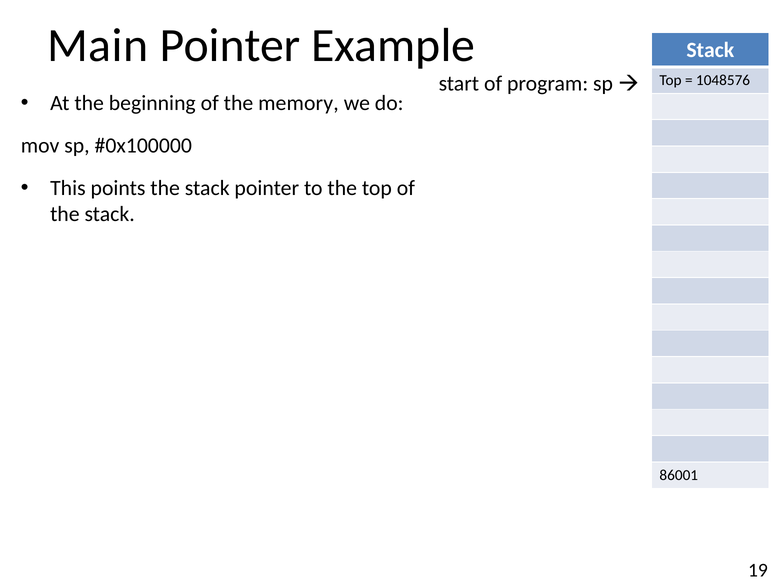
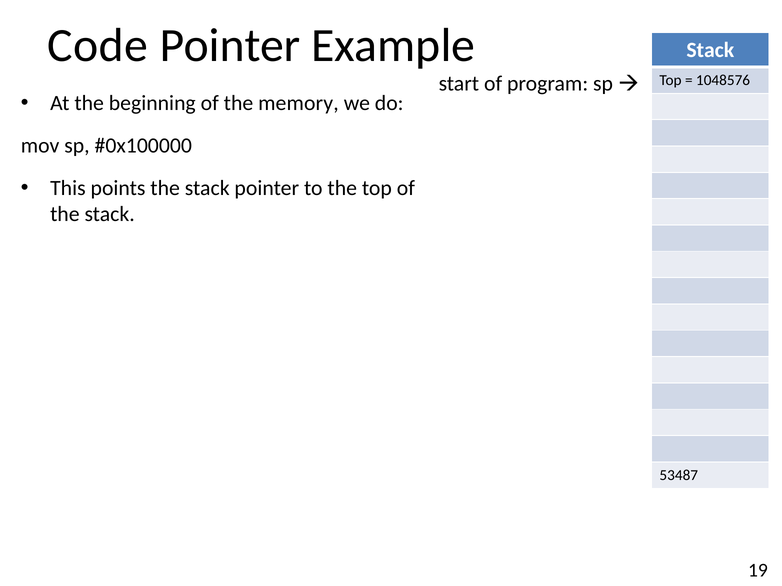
Main: Main -> Code
86001: 86001 -> 53487
